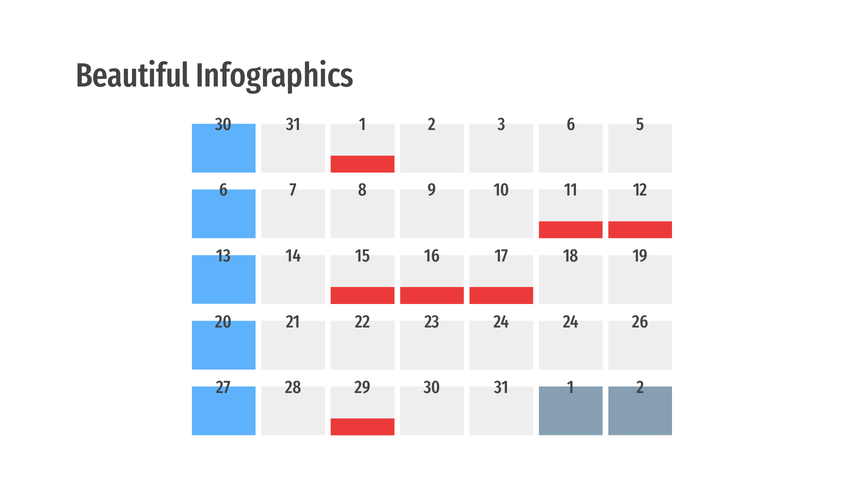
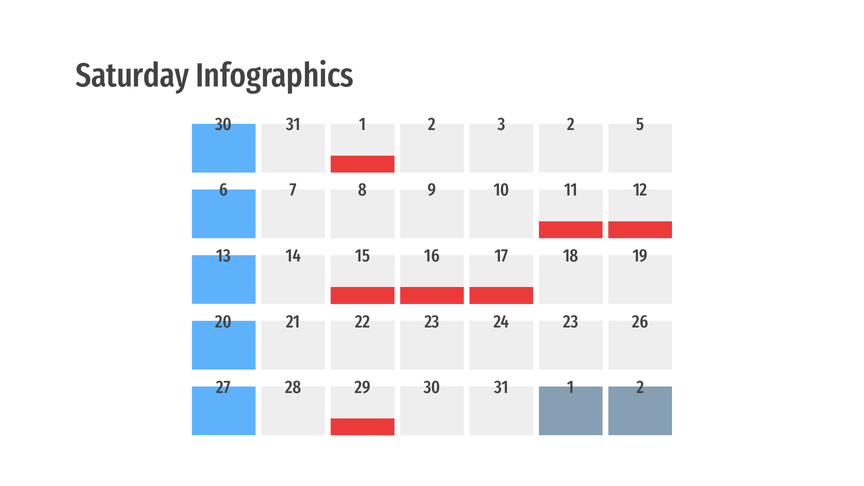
Beautiful: Beautiful -> Saturday
3 6: 6 -> 2
24 24: 24 -> 23
